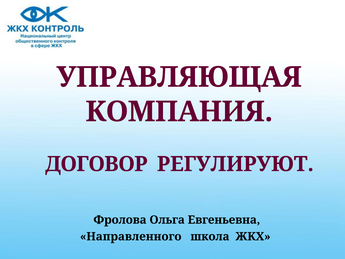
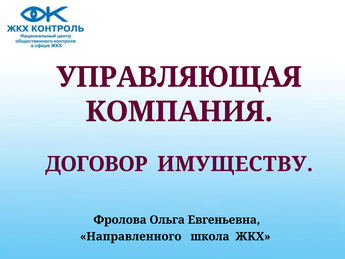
РЕГУЛИРУЮТ: РЕГУЛИРУЮТ -> ИМУЩЕСТВУ
